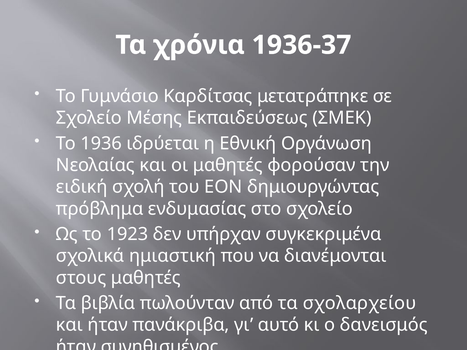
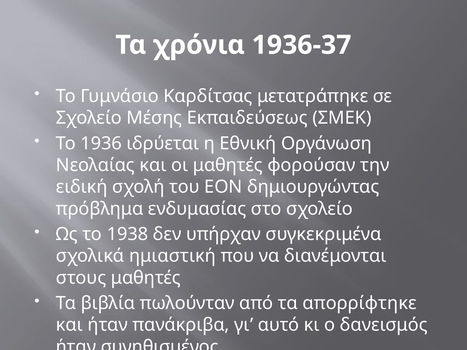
1923: 1923 -> 1938
σχολαρχείου: σχολαρχείου -> απορρίφτηκε
